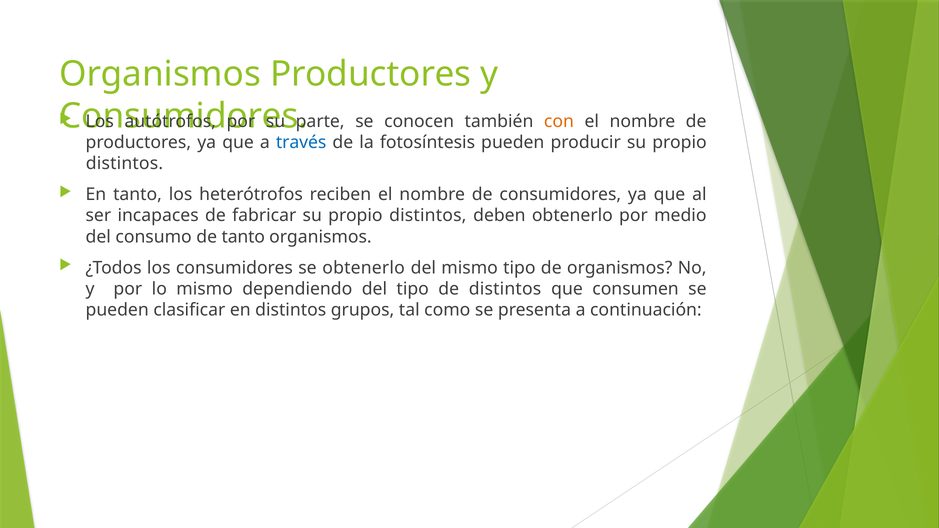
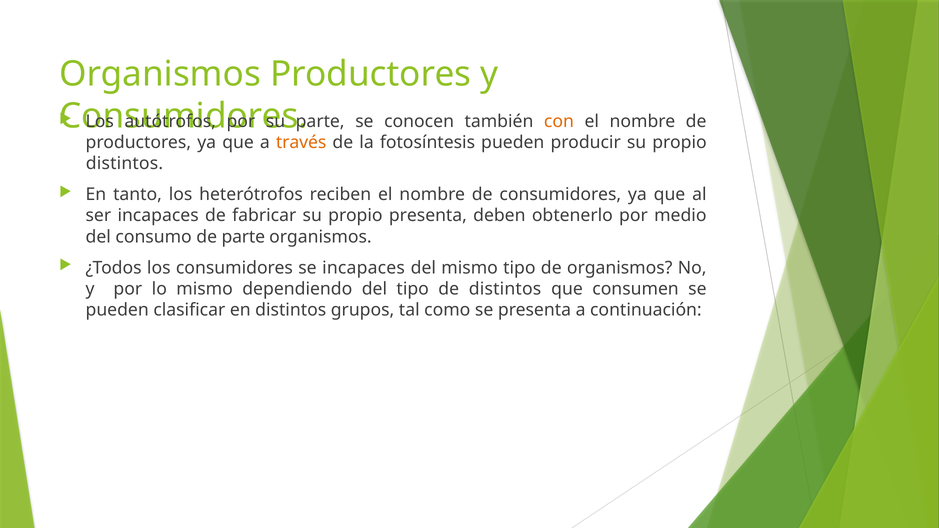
través colour: blue -> orange
fabricar su propio distintos: distintos -> presenta
de tanto: tanto -> parte
se obtenerlo: obtenerlo -> incapaces
